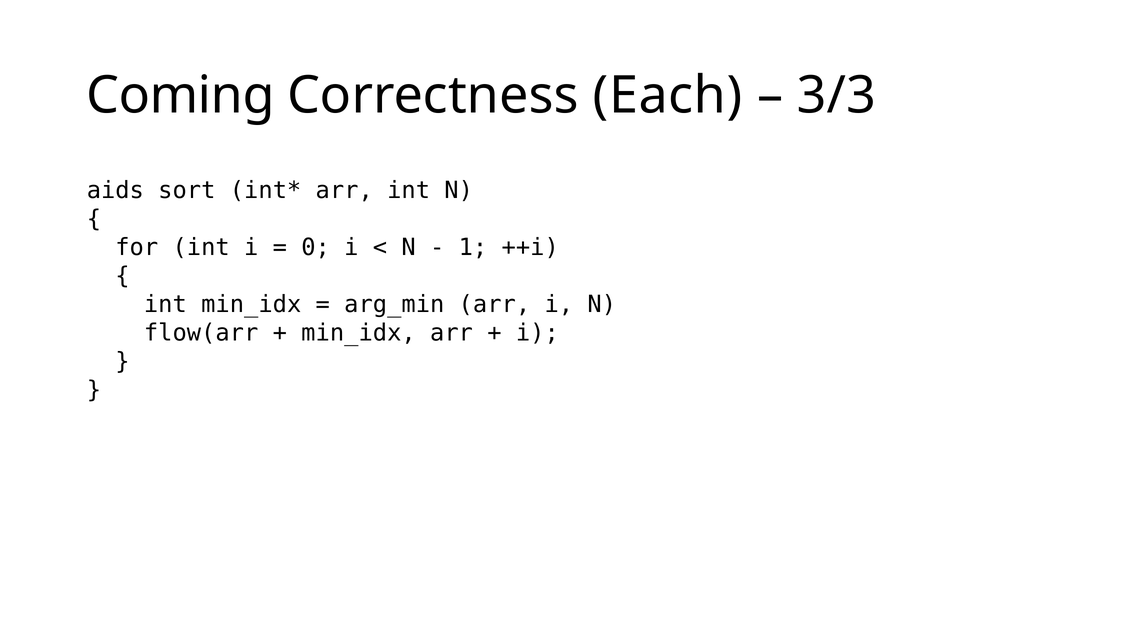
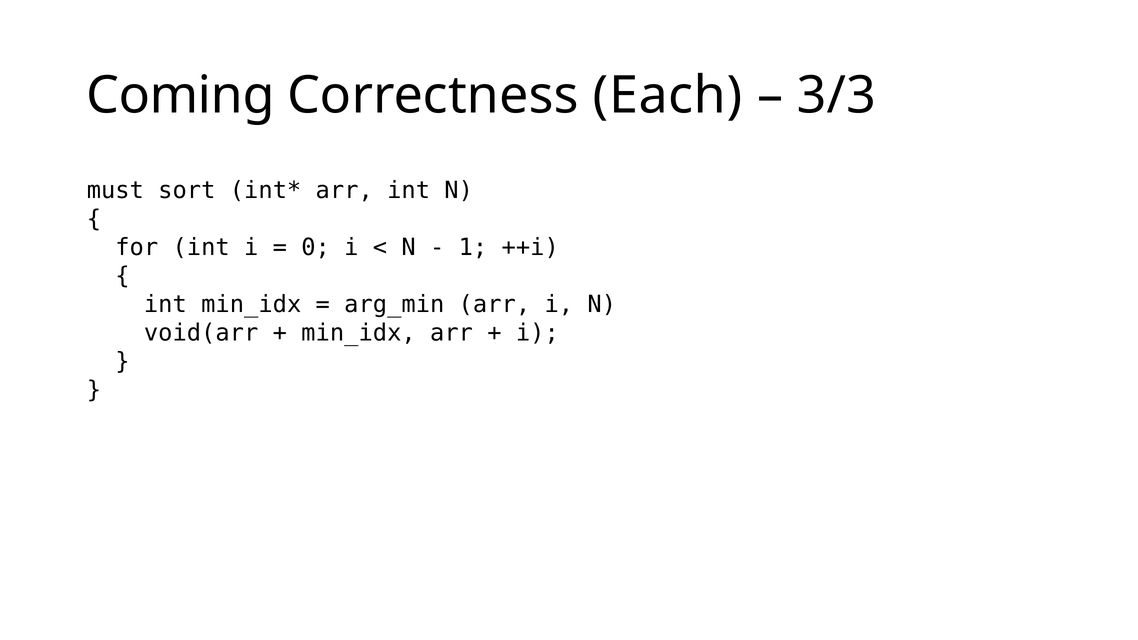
aids: aids -> must
flow(arr: flow(arr -> void(arr
